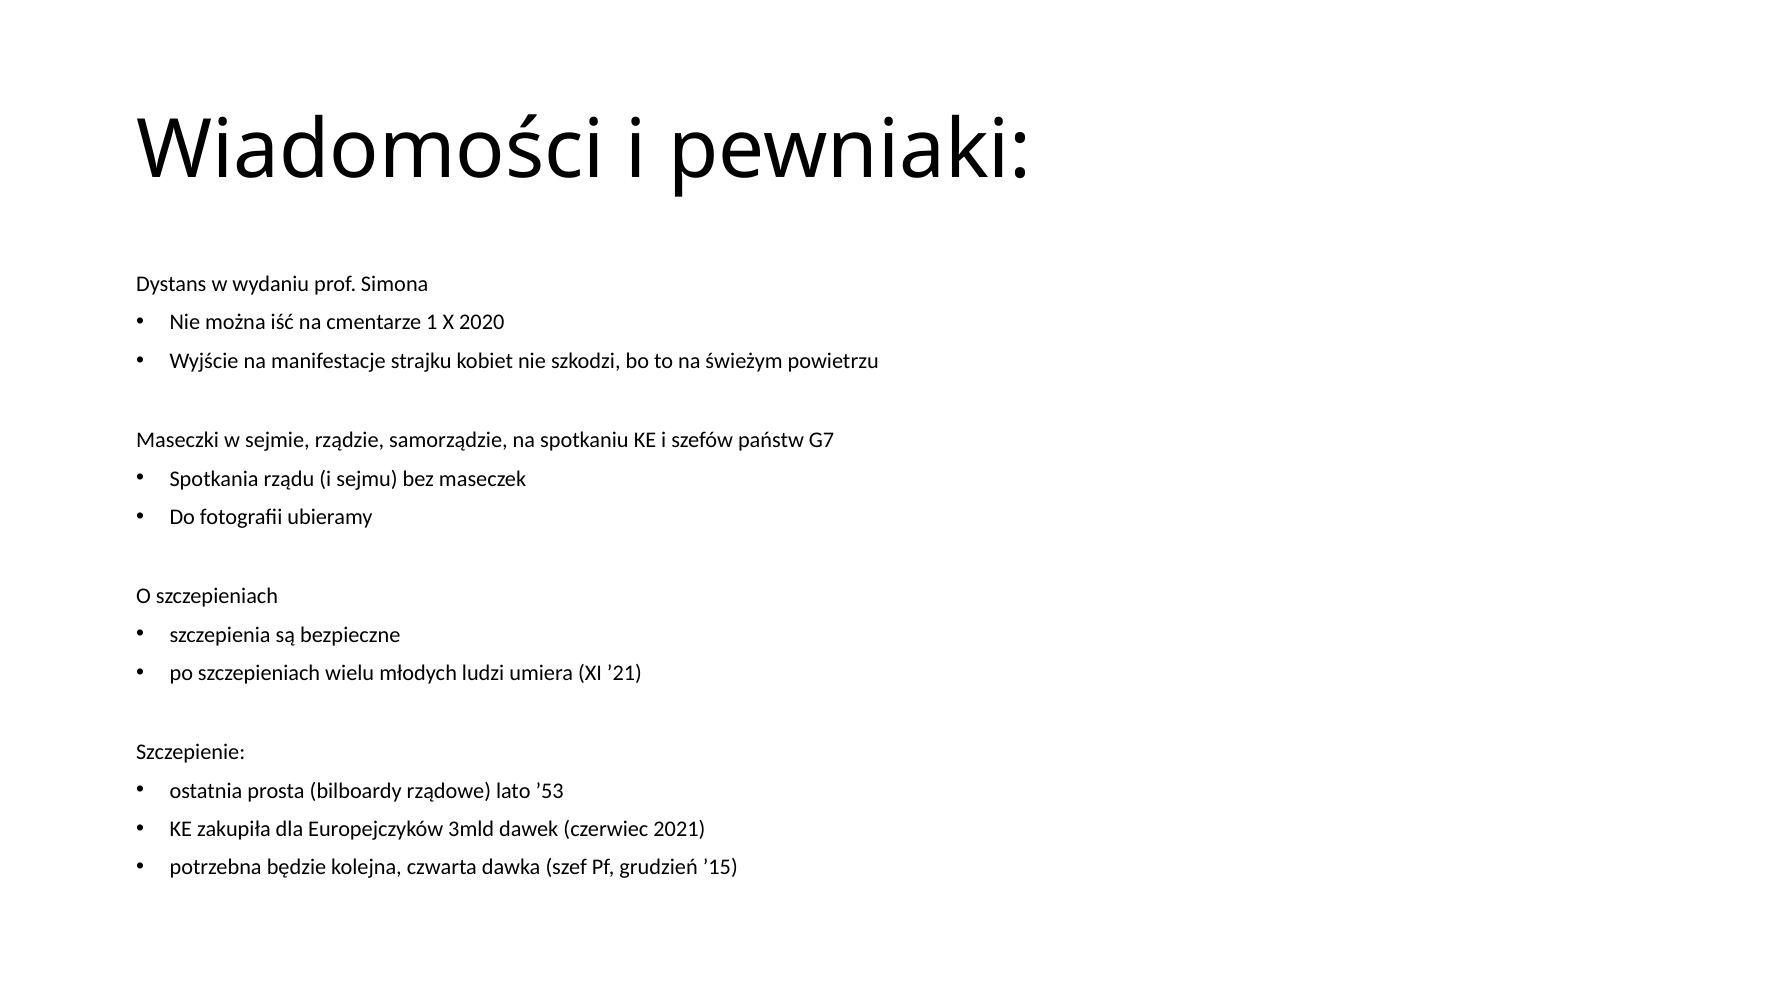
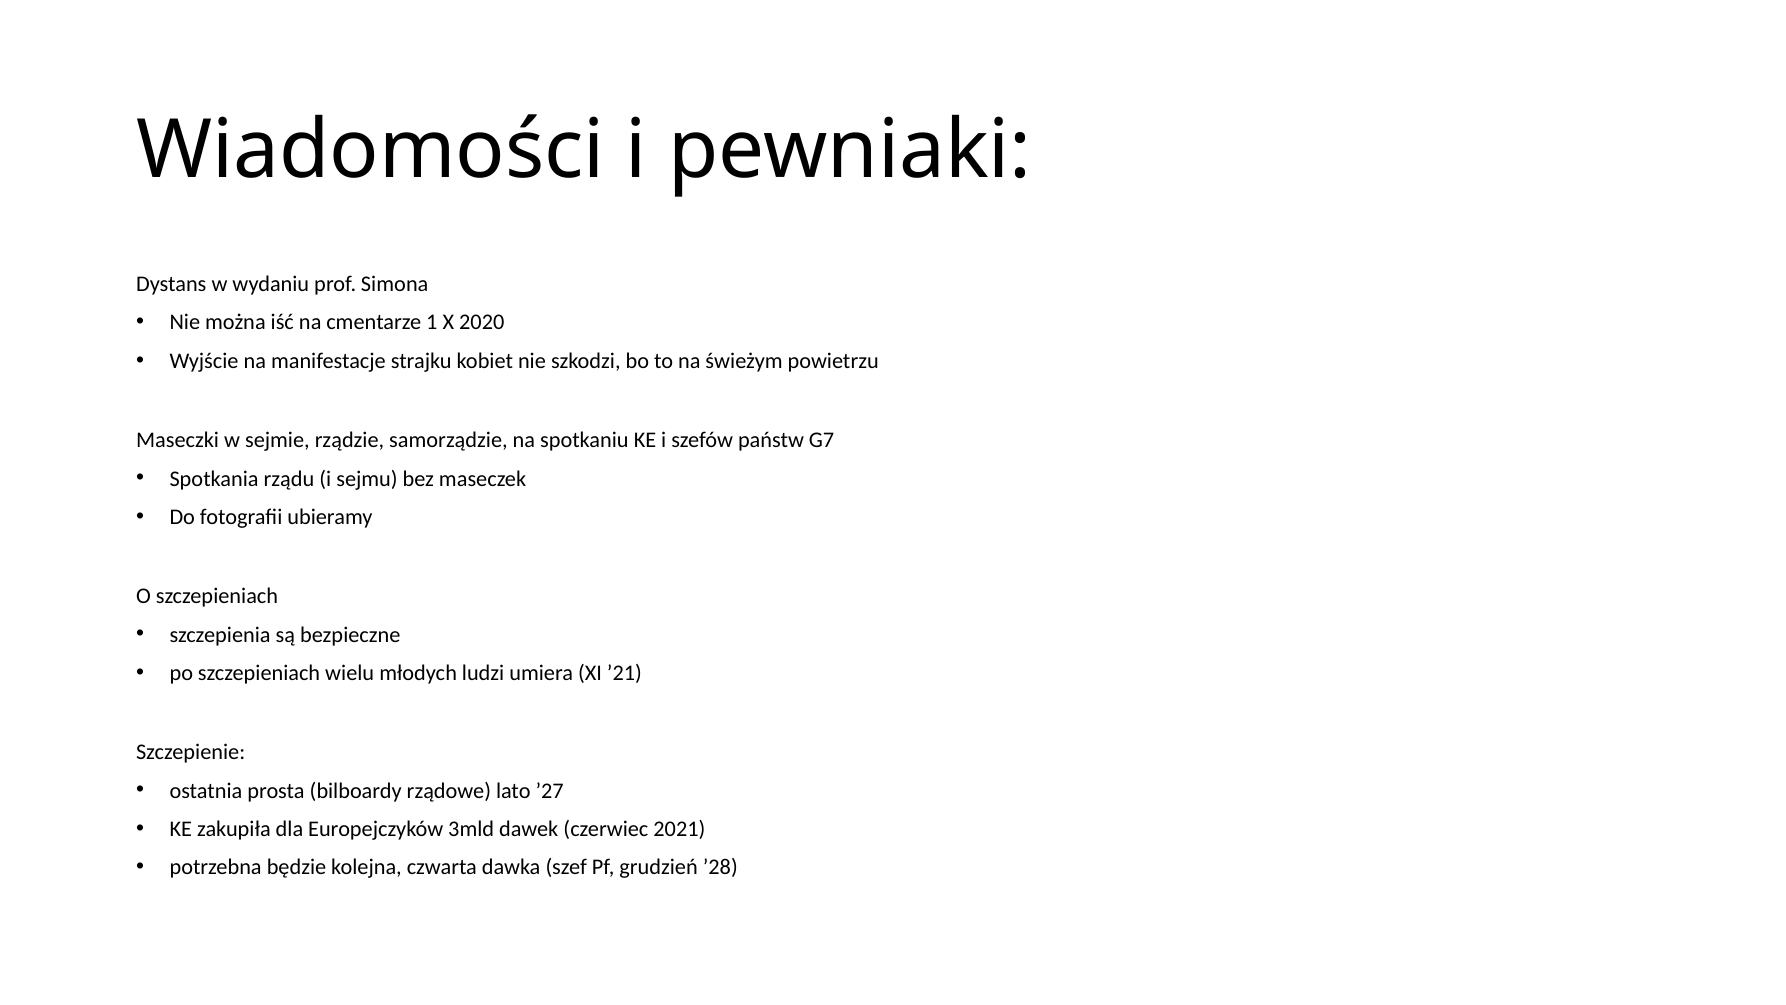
’53: ’53 -> ’27
’15: ’15 -> ’28
